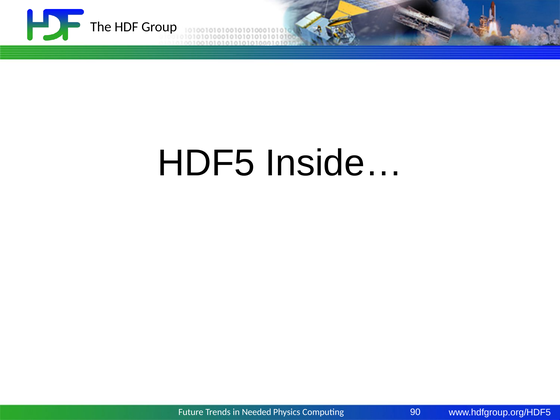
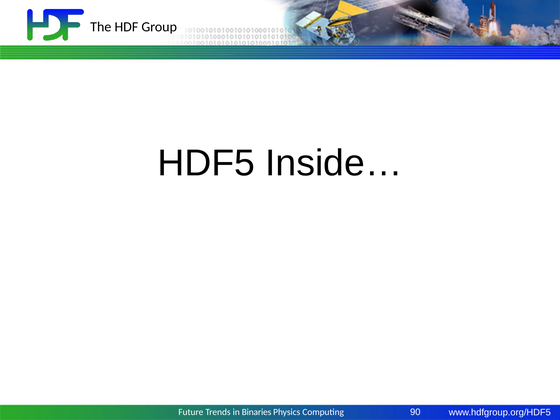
Needed: Needed -> Binaries
